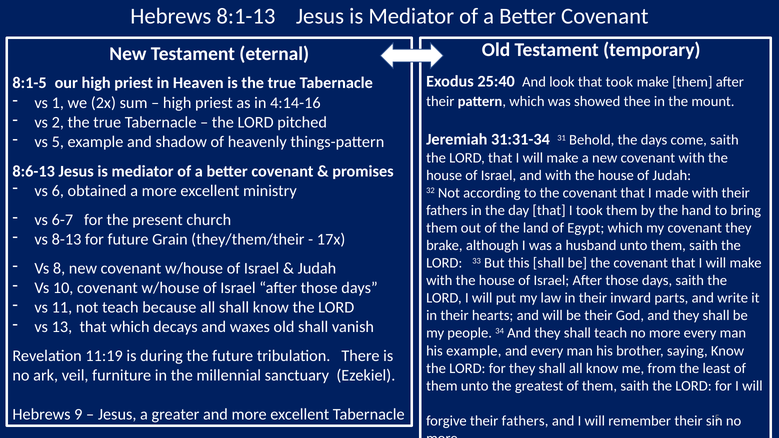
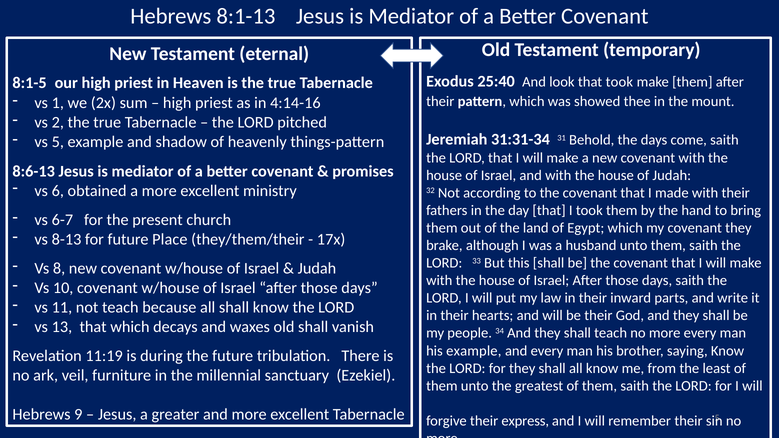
Grain: Grain -> Place
forgive their fathers: fathers -> express
